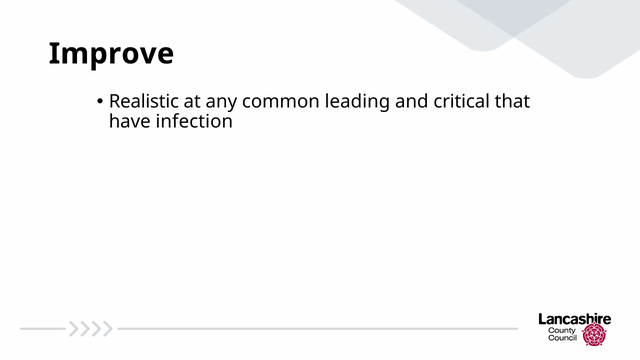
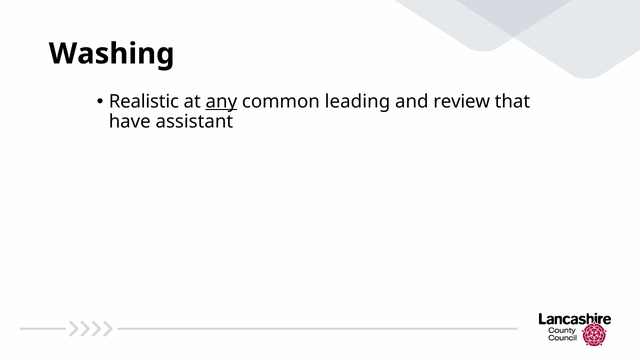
Improve: Improve -> Washing
any underline: none -> present
critical: critical -> review
infection: infection -> assistant
